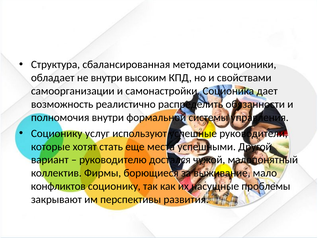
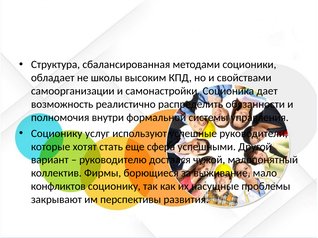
не внутри: внутри -> школы
места: места -> сфера
